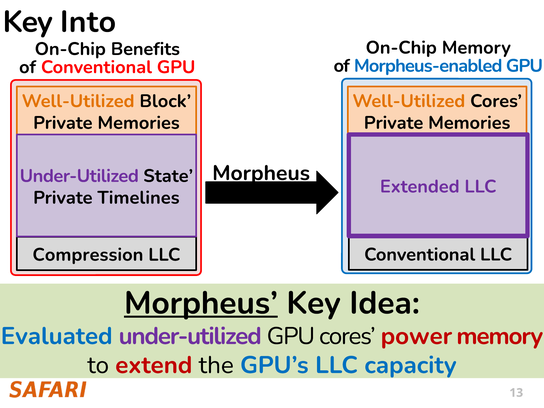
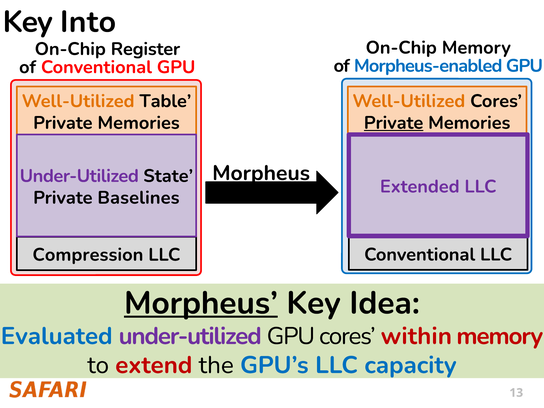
Benefits: Benefits -> Register
Block: Block -> Table
Private at (394, 123) underline: none -> present
Timelines: Timelines -> Baselines
power: power -> within
